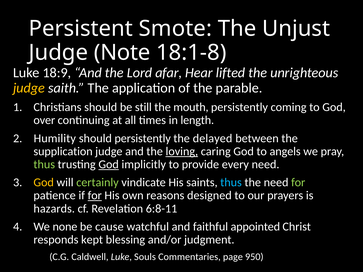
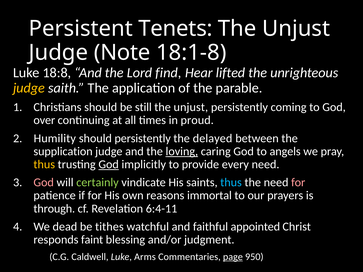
Smote: Smote -> Tenets
18:9: 18:9 -> 18:8
afar: afar -> find
mouth at (191, 107): mouth -> unjust
length: length -> proud
thus at (44, 165) colour: light green -> yellow
God at (44, 183) colour: yellow -> pink
for at (298, 183) colour: light green -> pink
for at (95, 196) underline: present -> none
designed: designed -> immortal
hazards: hazards -> through
6:8-11: 6:8-11 -> 6:4-11
none: none -> dead
cause: cause -> tithes
kept: kept -> faint
Souls: Souls -> Arms
page underline: none -> present
